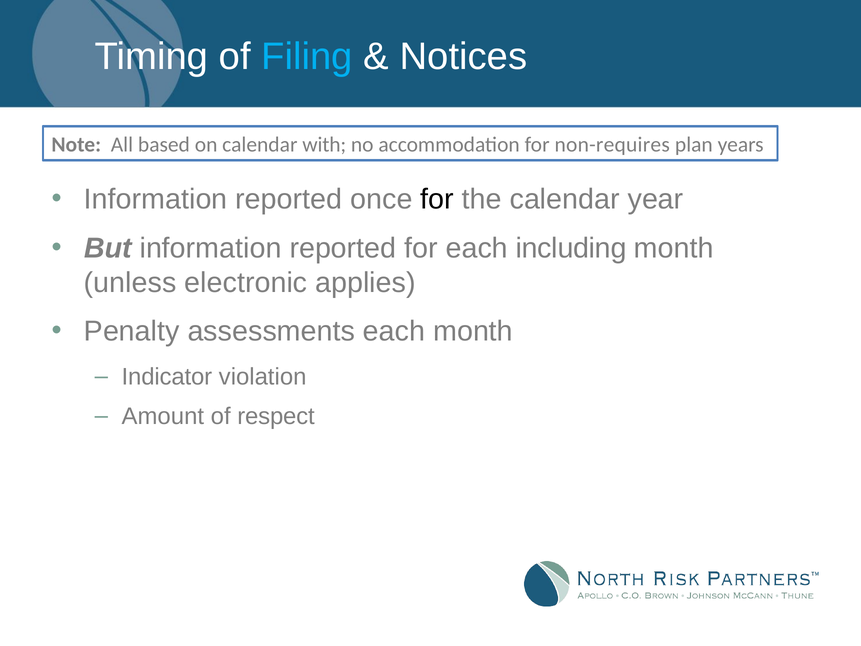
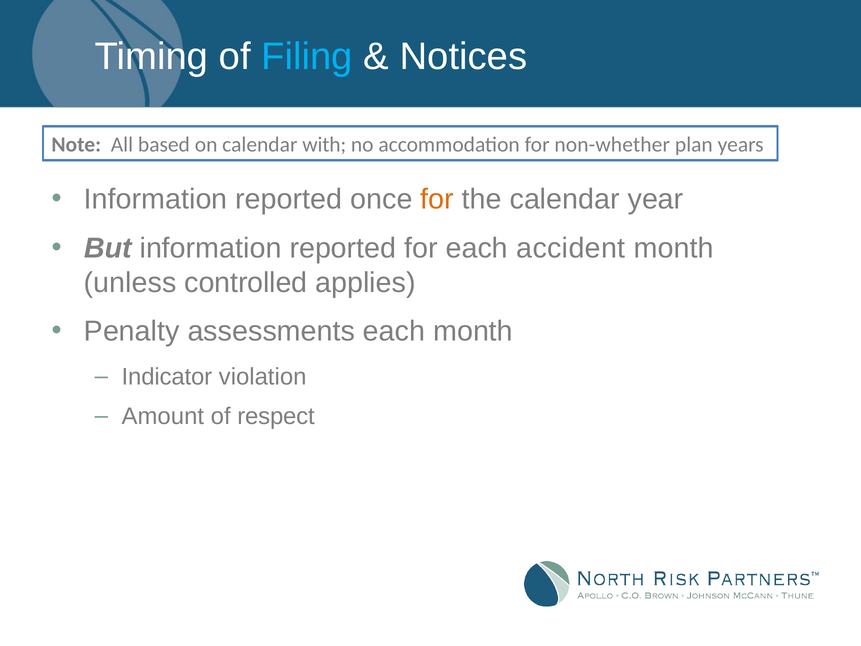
non-requires: non-requires -> non-whether
for at (437, 199) colour: black -> orange
including: including -> accident
electronic: electronic -> controlled
